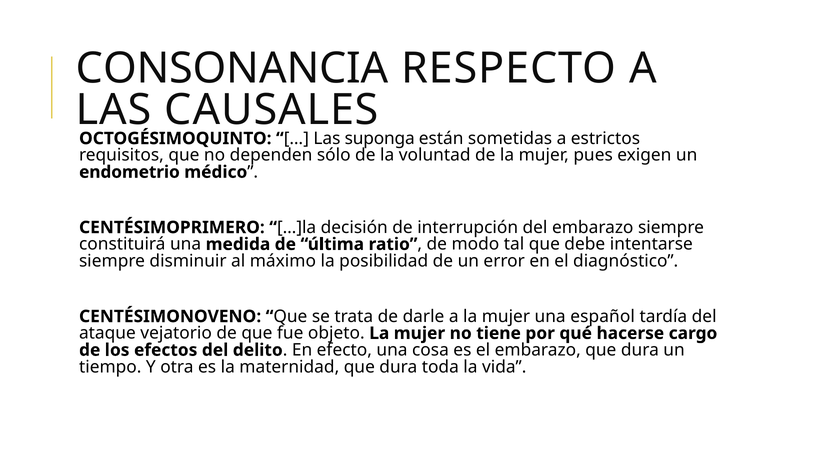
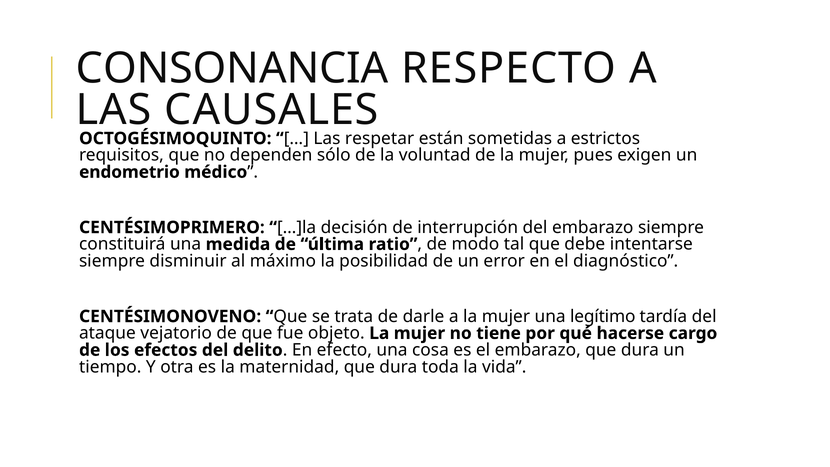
suponga: suponga -> respetar
español: español -> legítimo
